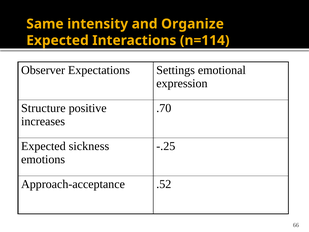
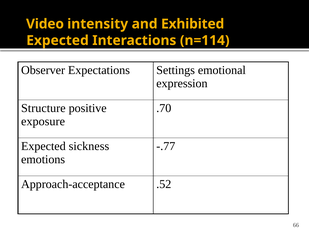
Same: Same -> Video
Organize: Organize -> Exhibited
increases: increases -> exposure
-.25: -.25 -> -.77
